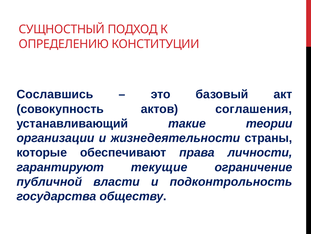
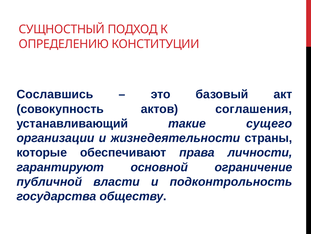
теории: теории -> сущего
текущие: текущие -> основной
